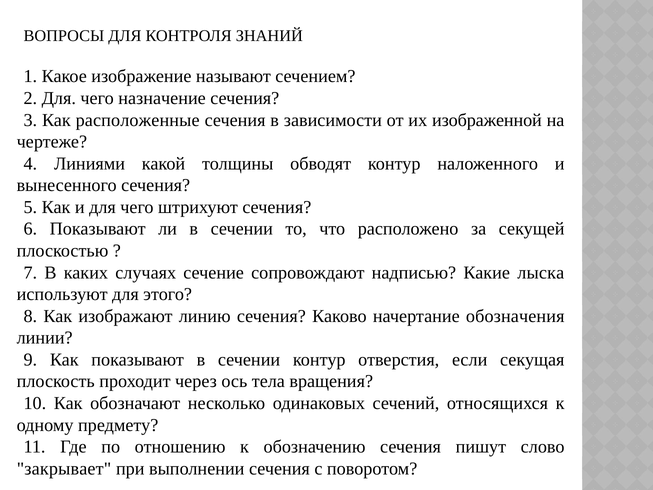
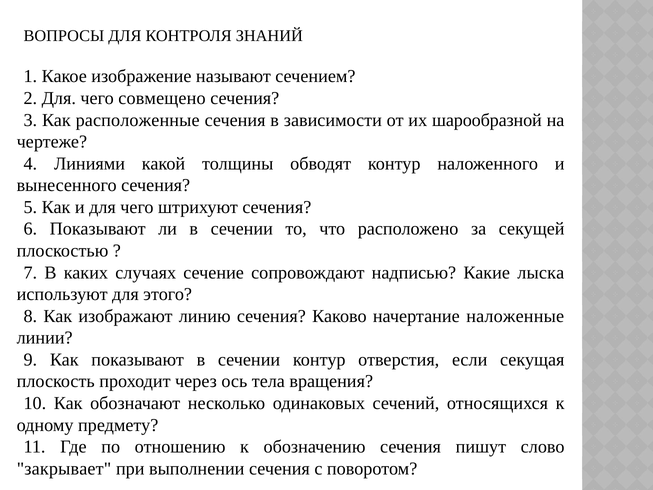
назначение: назначение -> совмещено
изображенной: изображенной -> шарообразной
обозначения: обозначения -> наложенные
